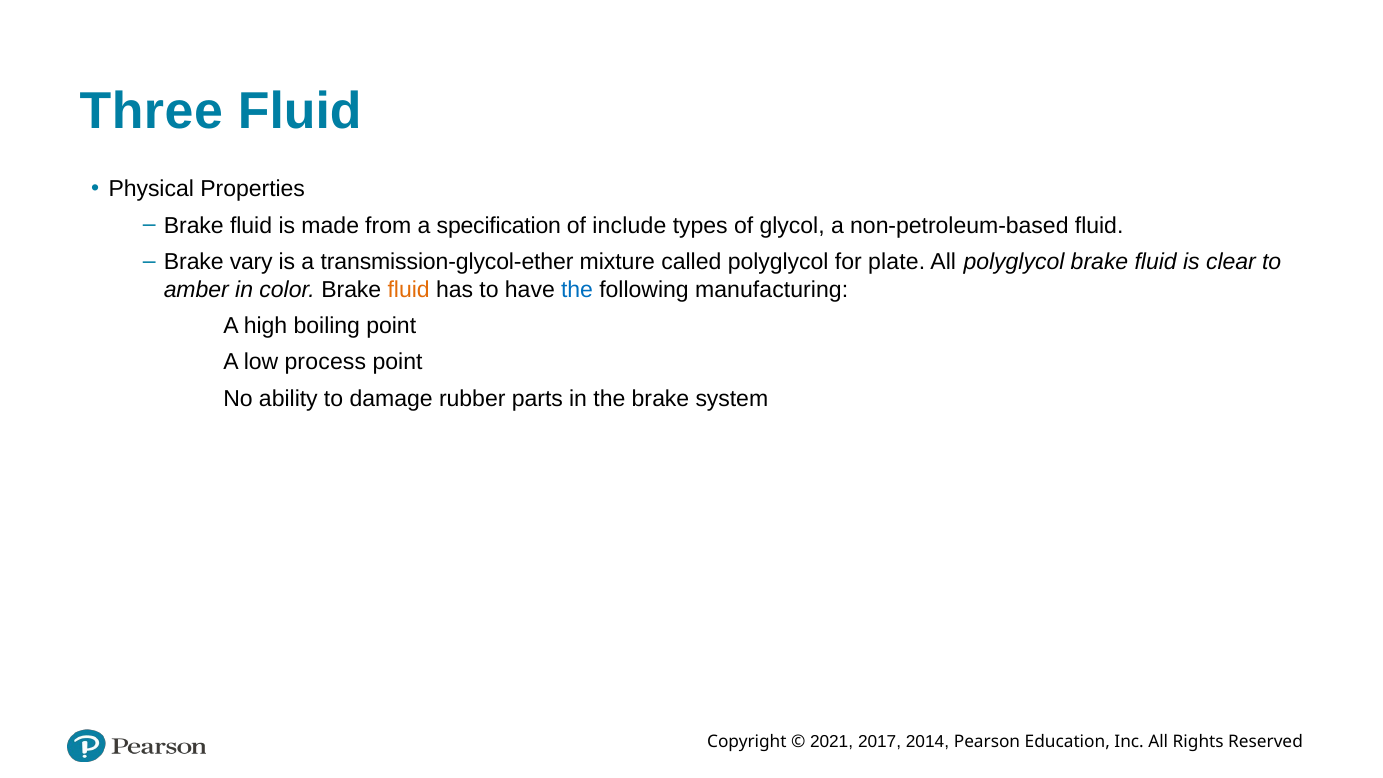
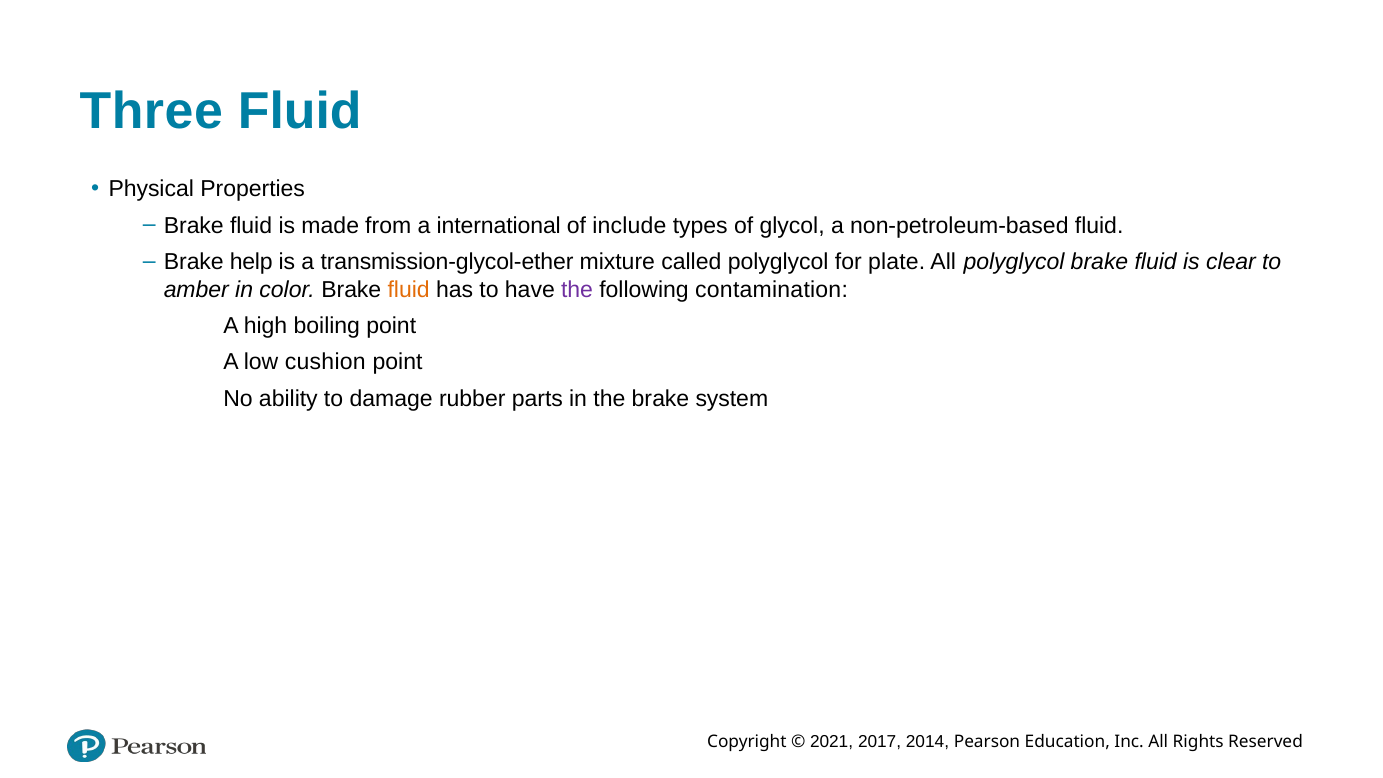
specification: specification -> international
vary: vary -> help
the at (577, 290) colour: blue -> purple
manufacturing: manufacturing -> contamination
process: process -> cushion
